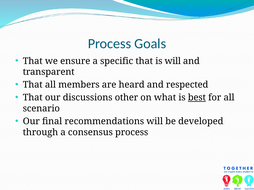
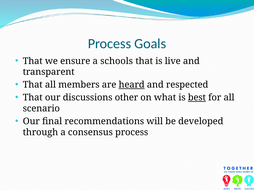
specific: specific -> schools
is will: will -> live
heard underline: none -> present
